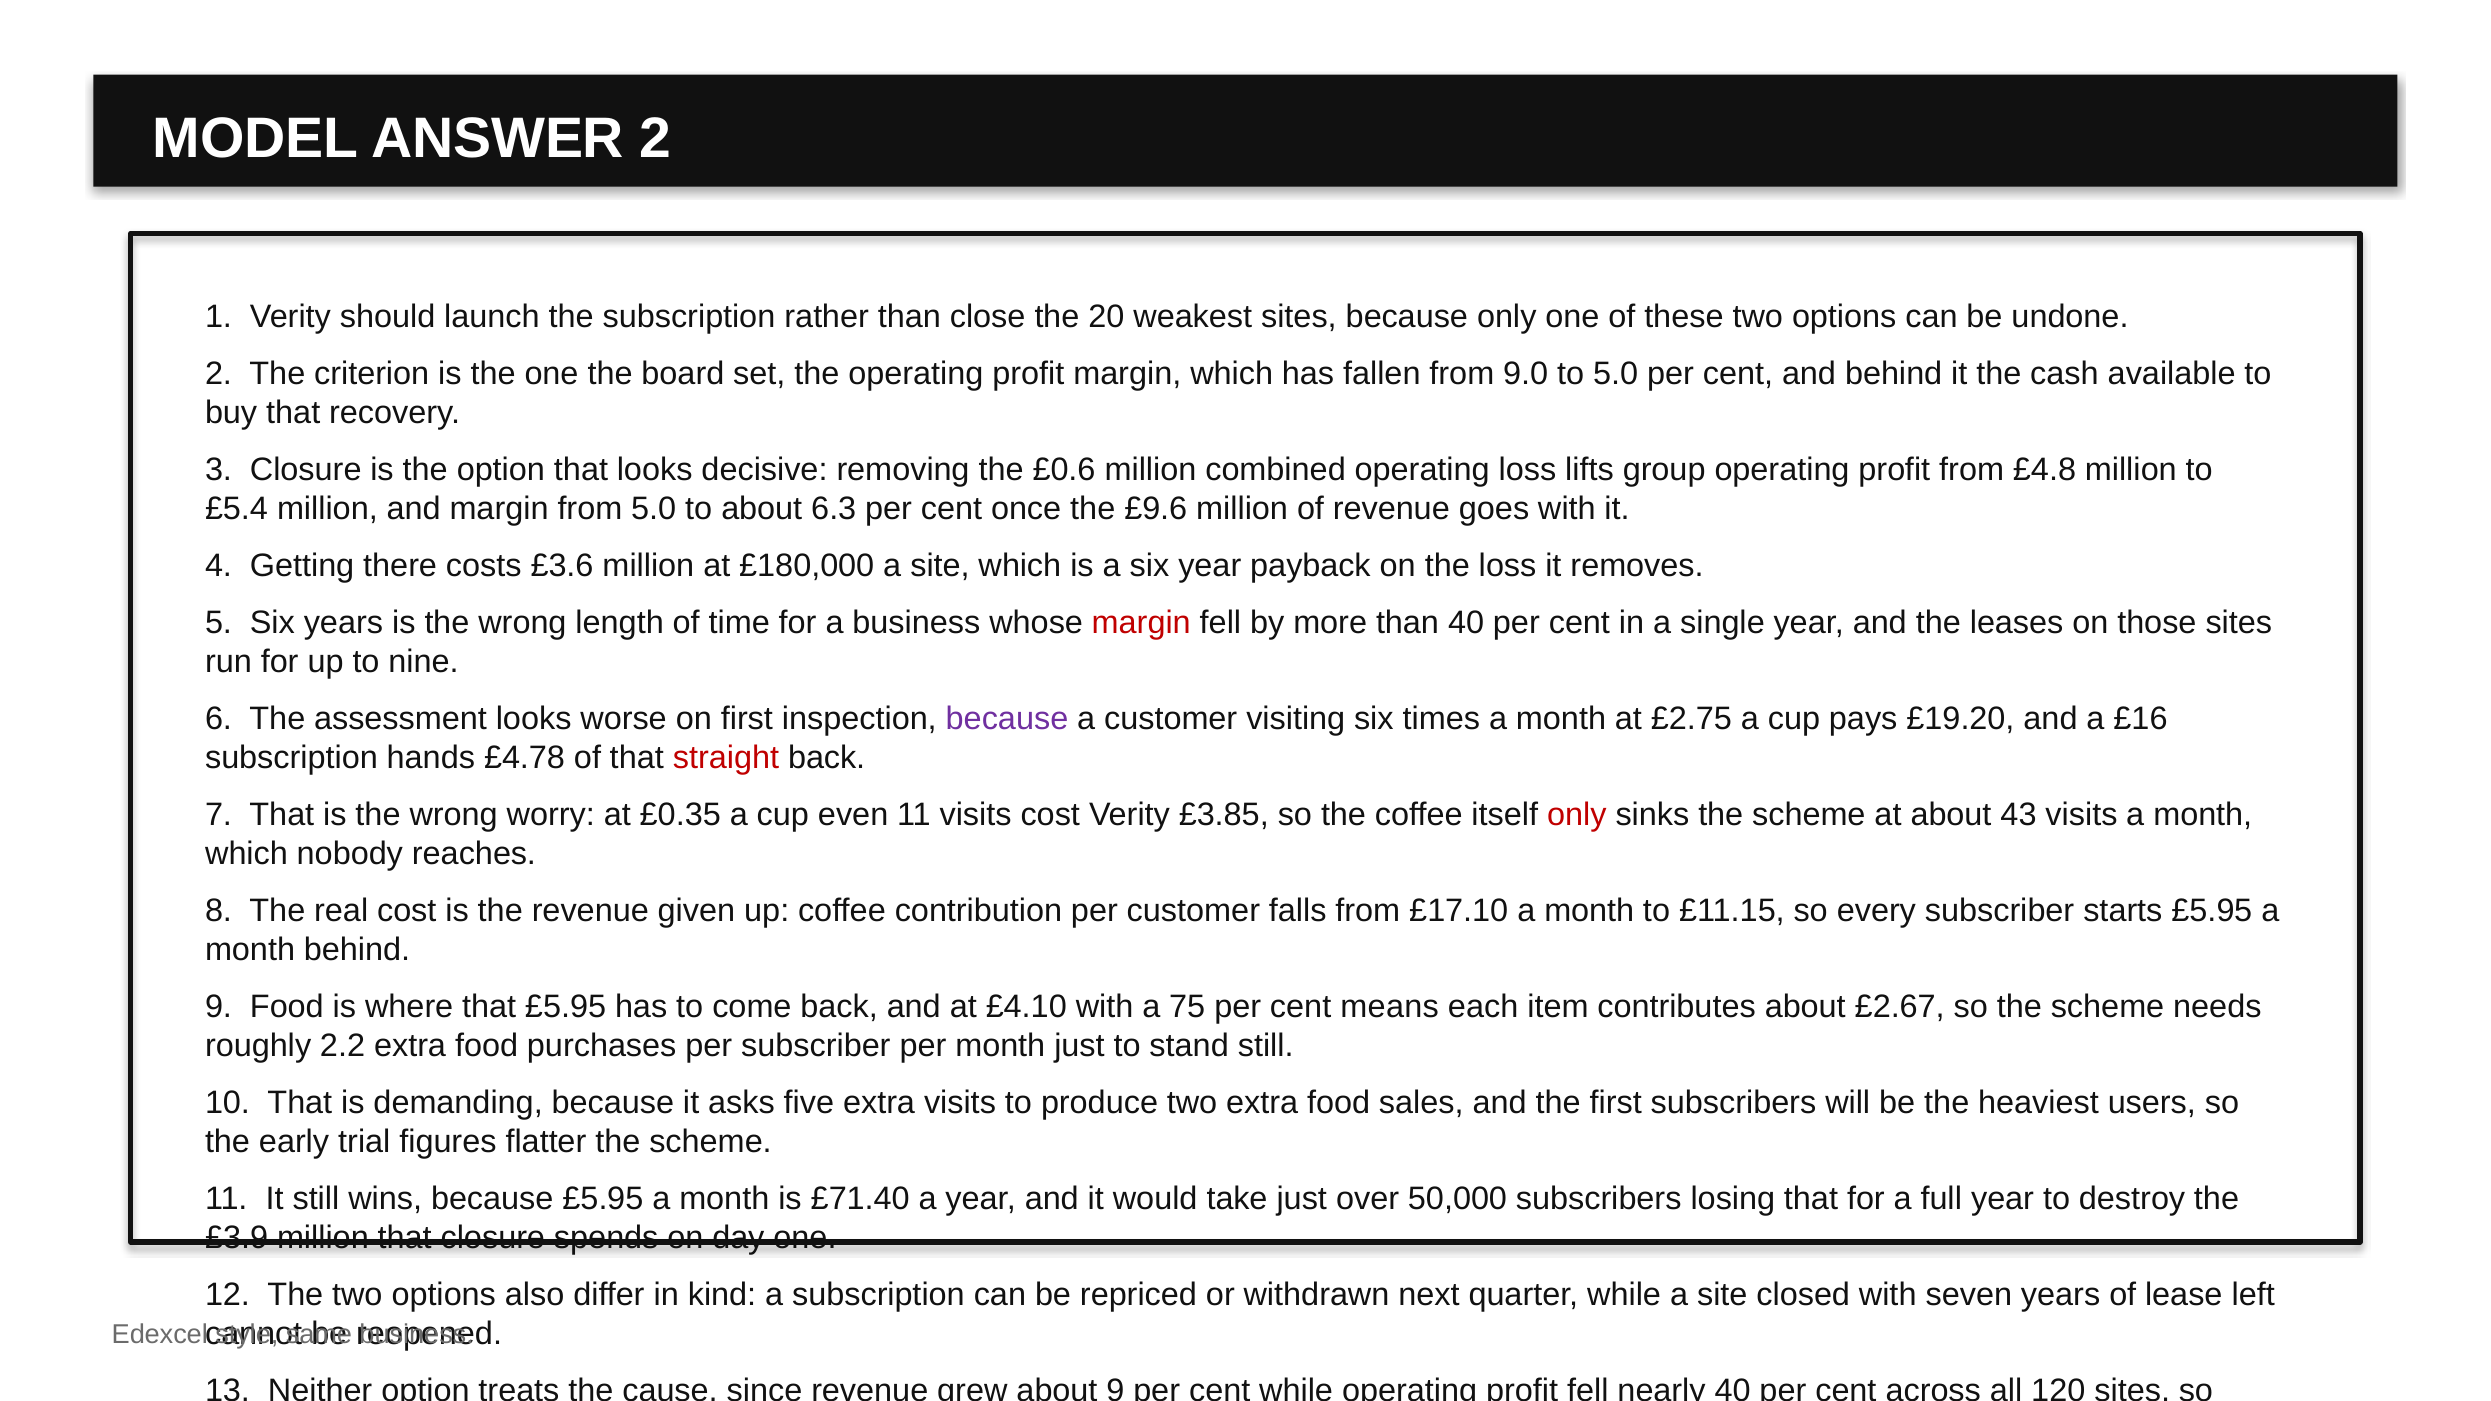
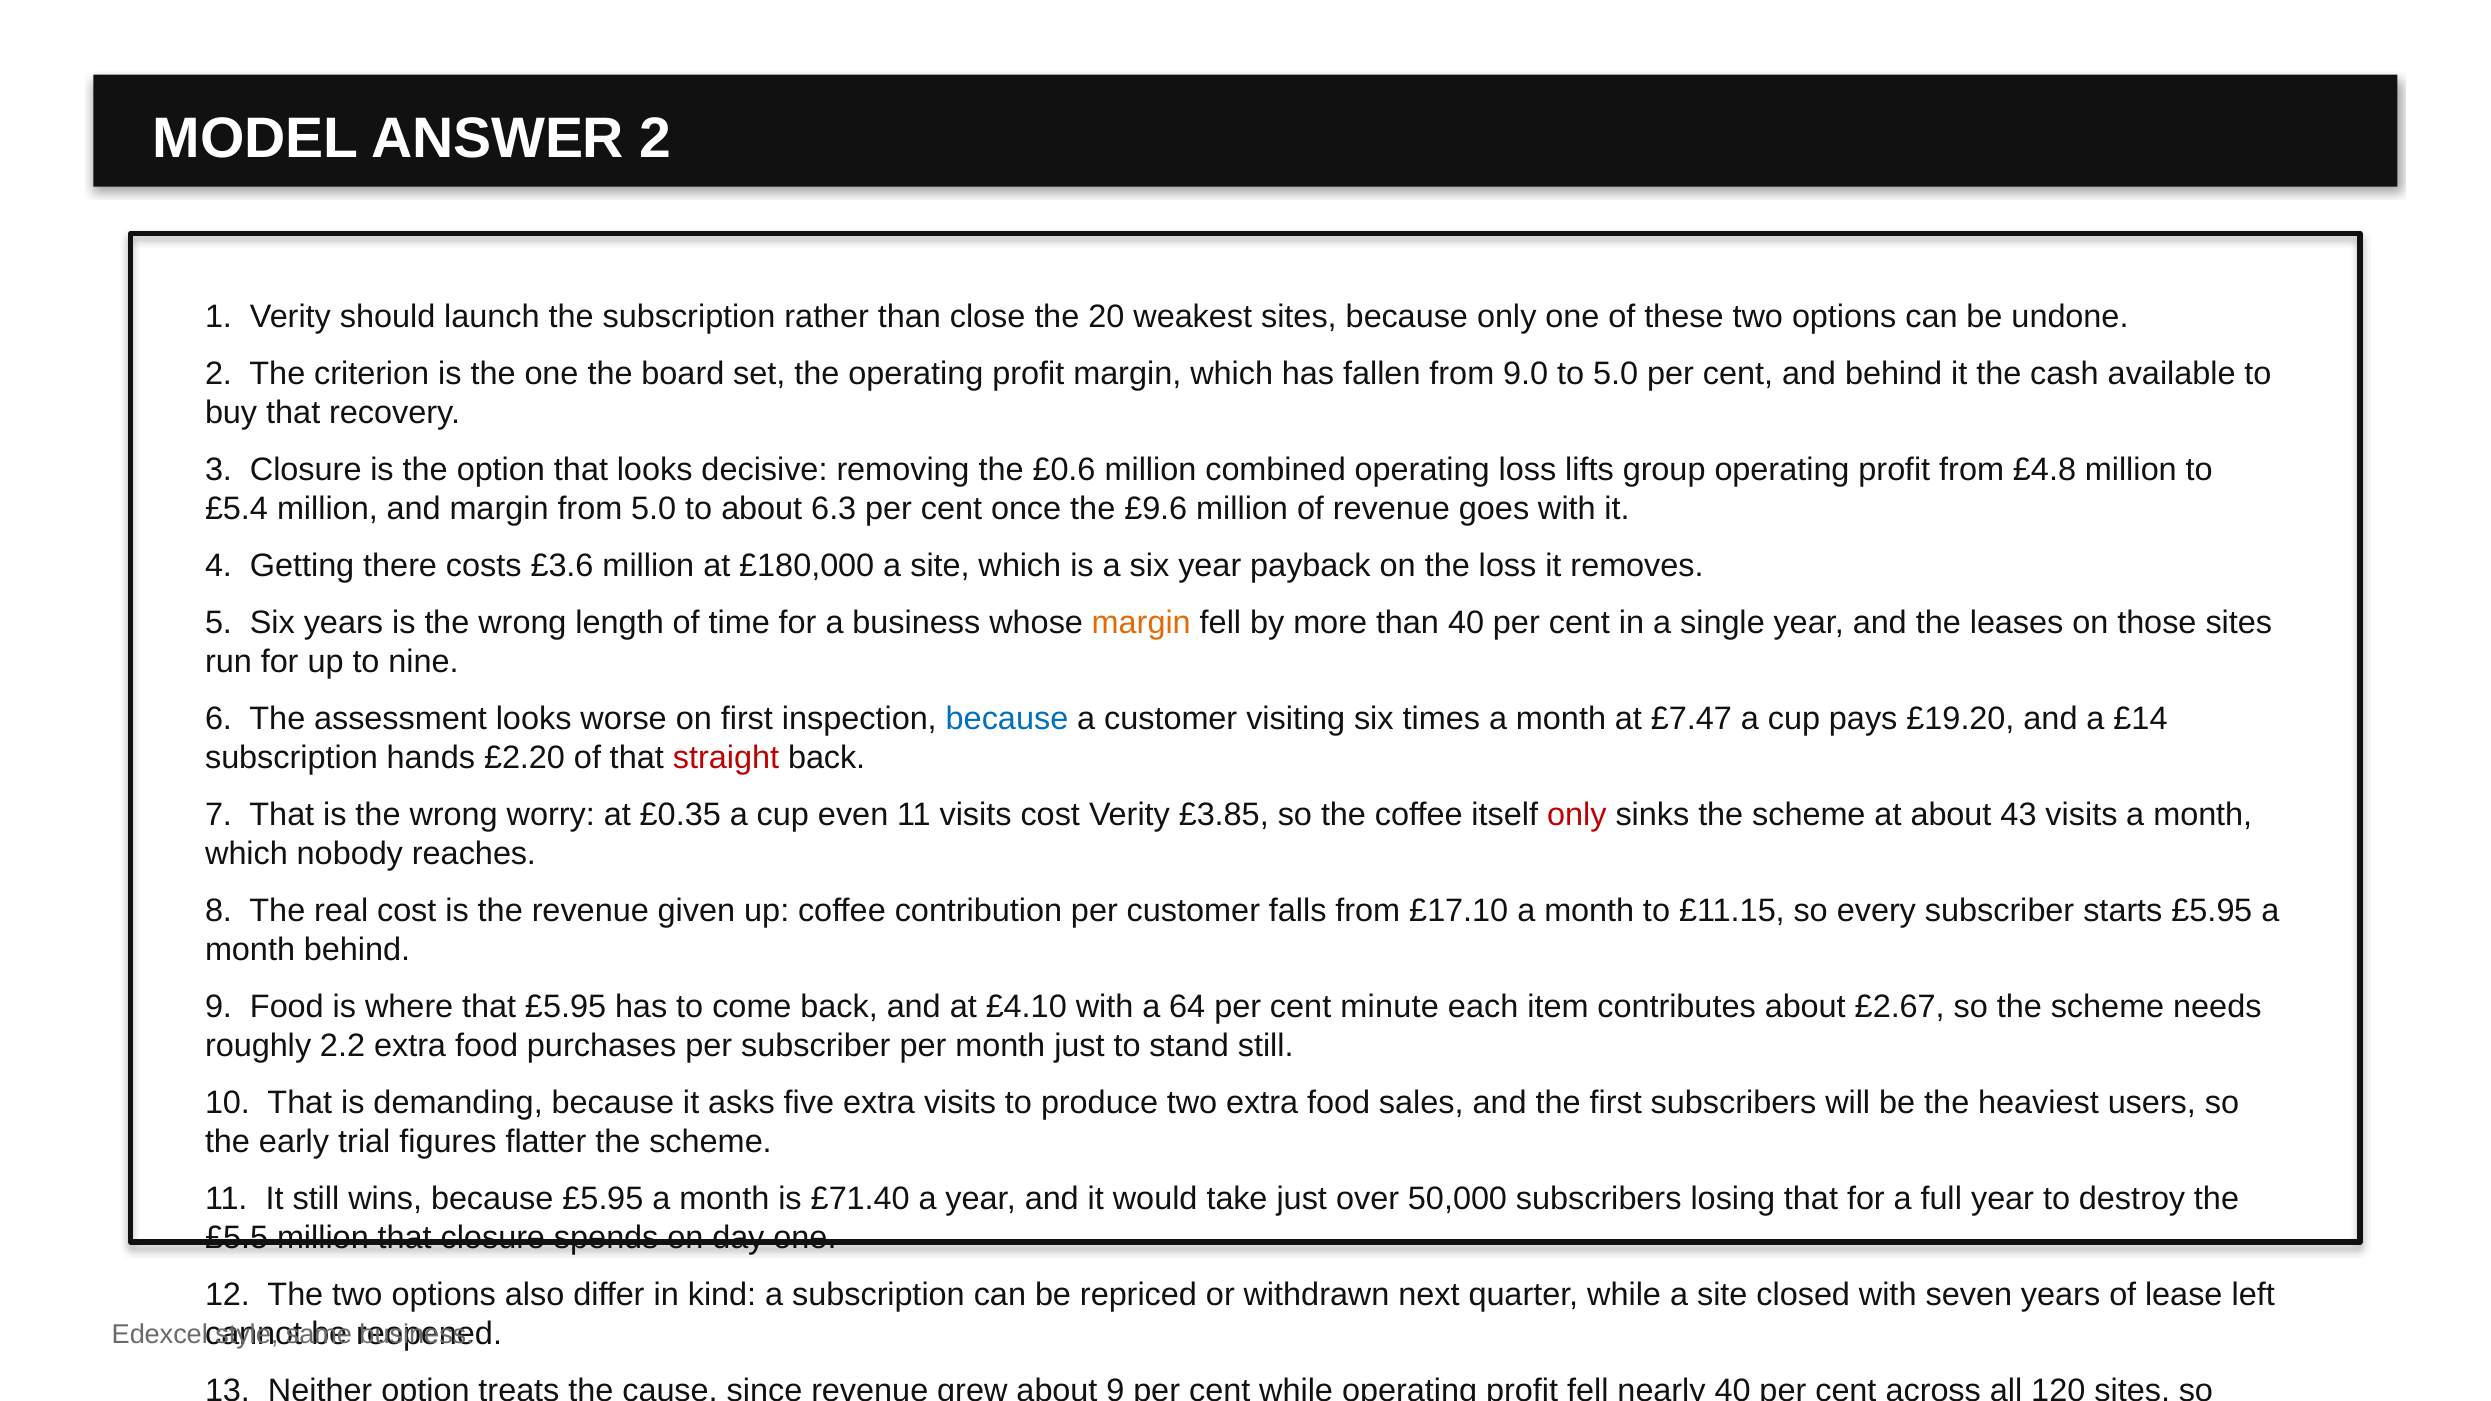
margin at (1141, 623) colour: red -> orange
because at (1007, 719) colour: purple -> blue
£2.75: £2.75 -> £7.47
£16: £16 -> £14
£4.78: £4.78 -> £2.20
75: 75 -> 64
means: means -> minute
£3.9: £3.9 -> £5.5
